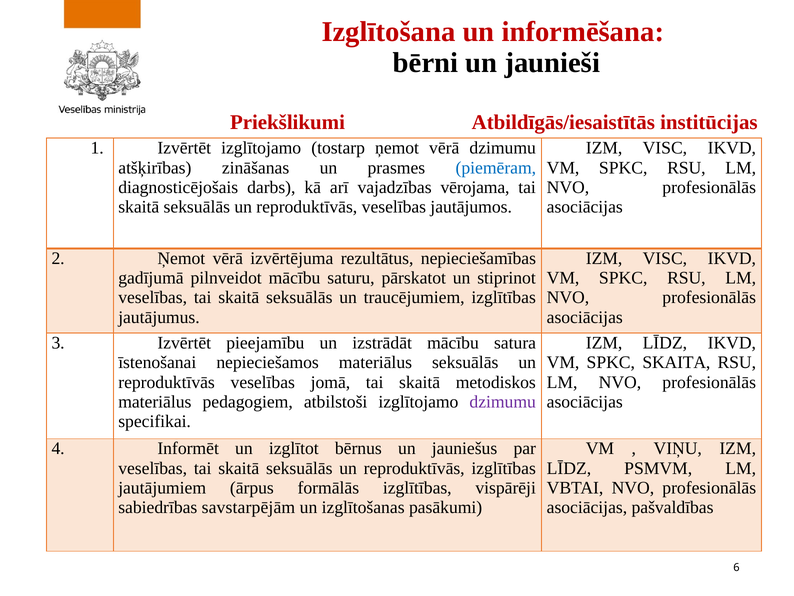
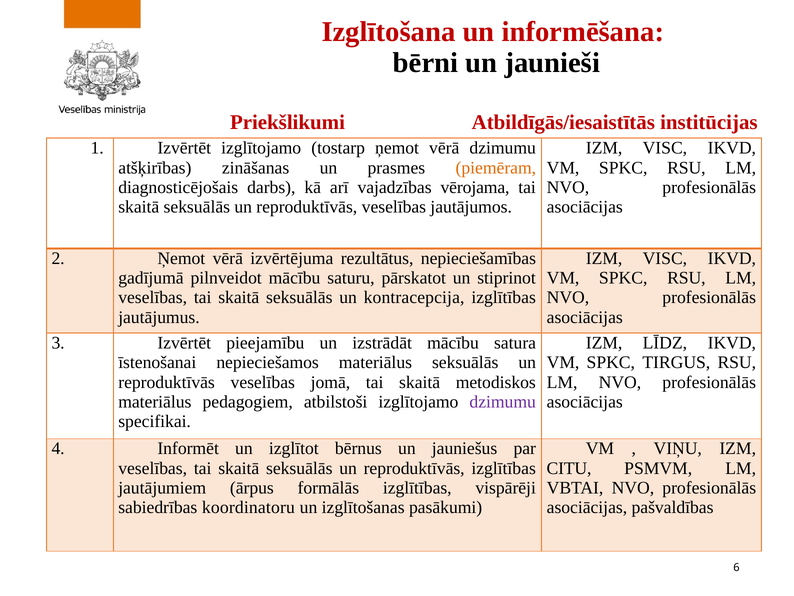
piemēram colour: blue -> orange
traucējumiem: traucējumiem -> kontracepcija
SKAITA: SKAITA -> TIRGUS
LĪDZ at (569, 468): LĪDZ -> CITU
savstarpējām: savstarpējām -> koordinatoru
